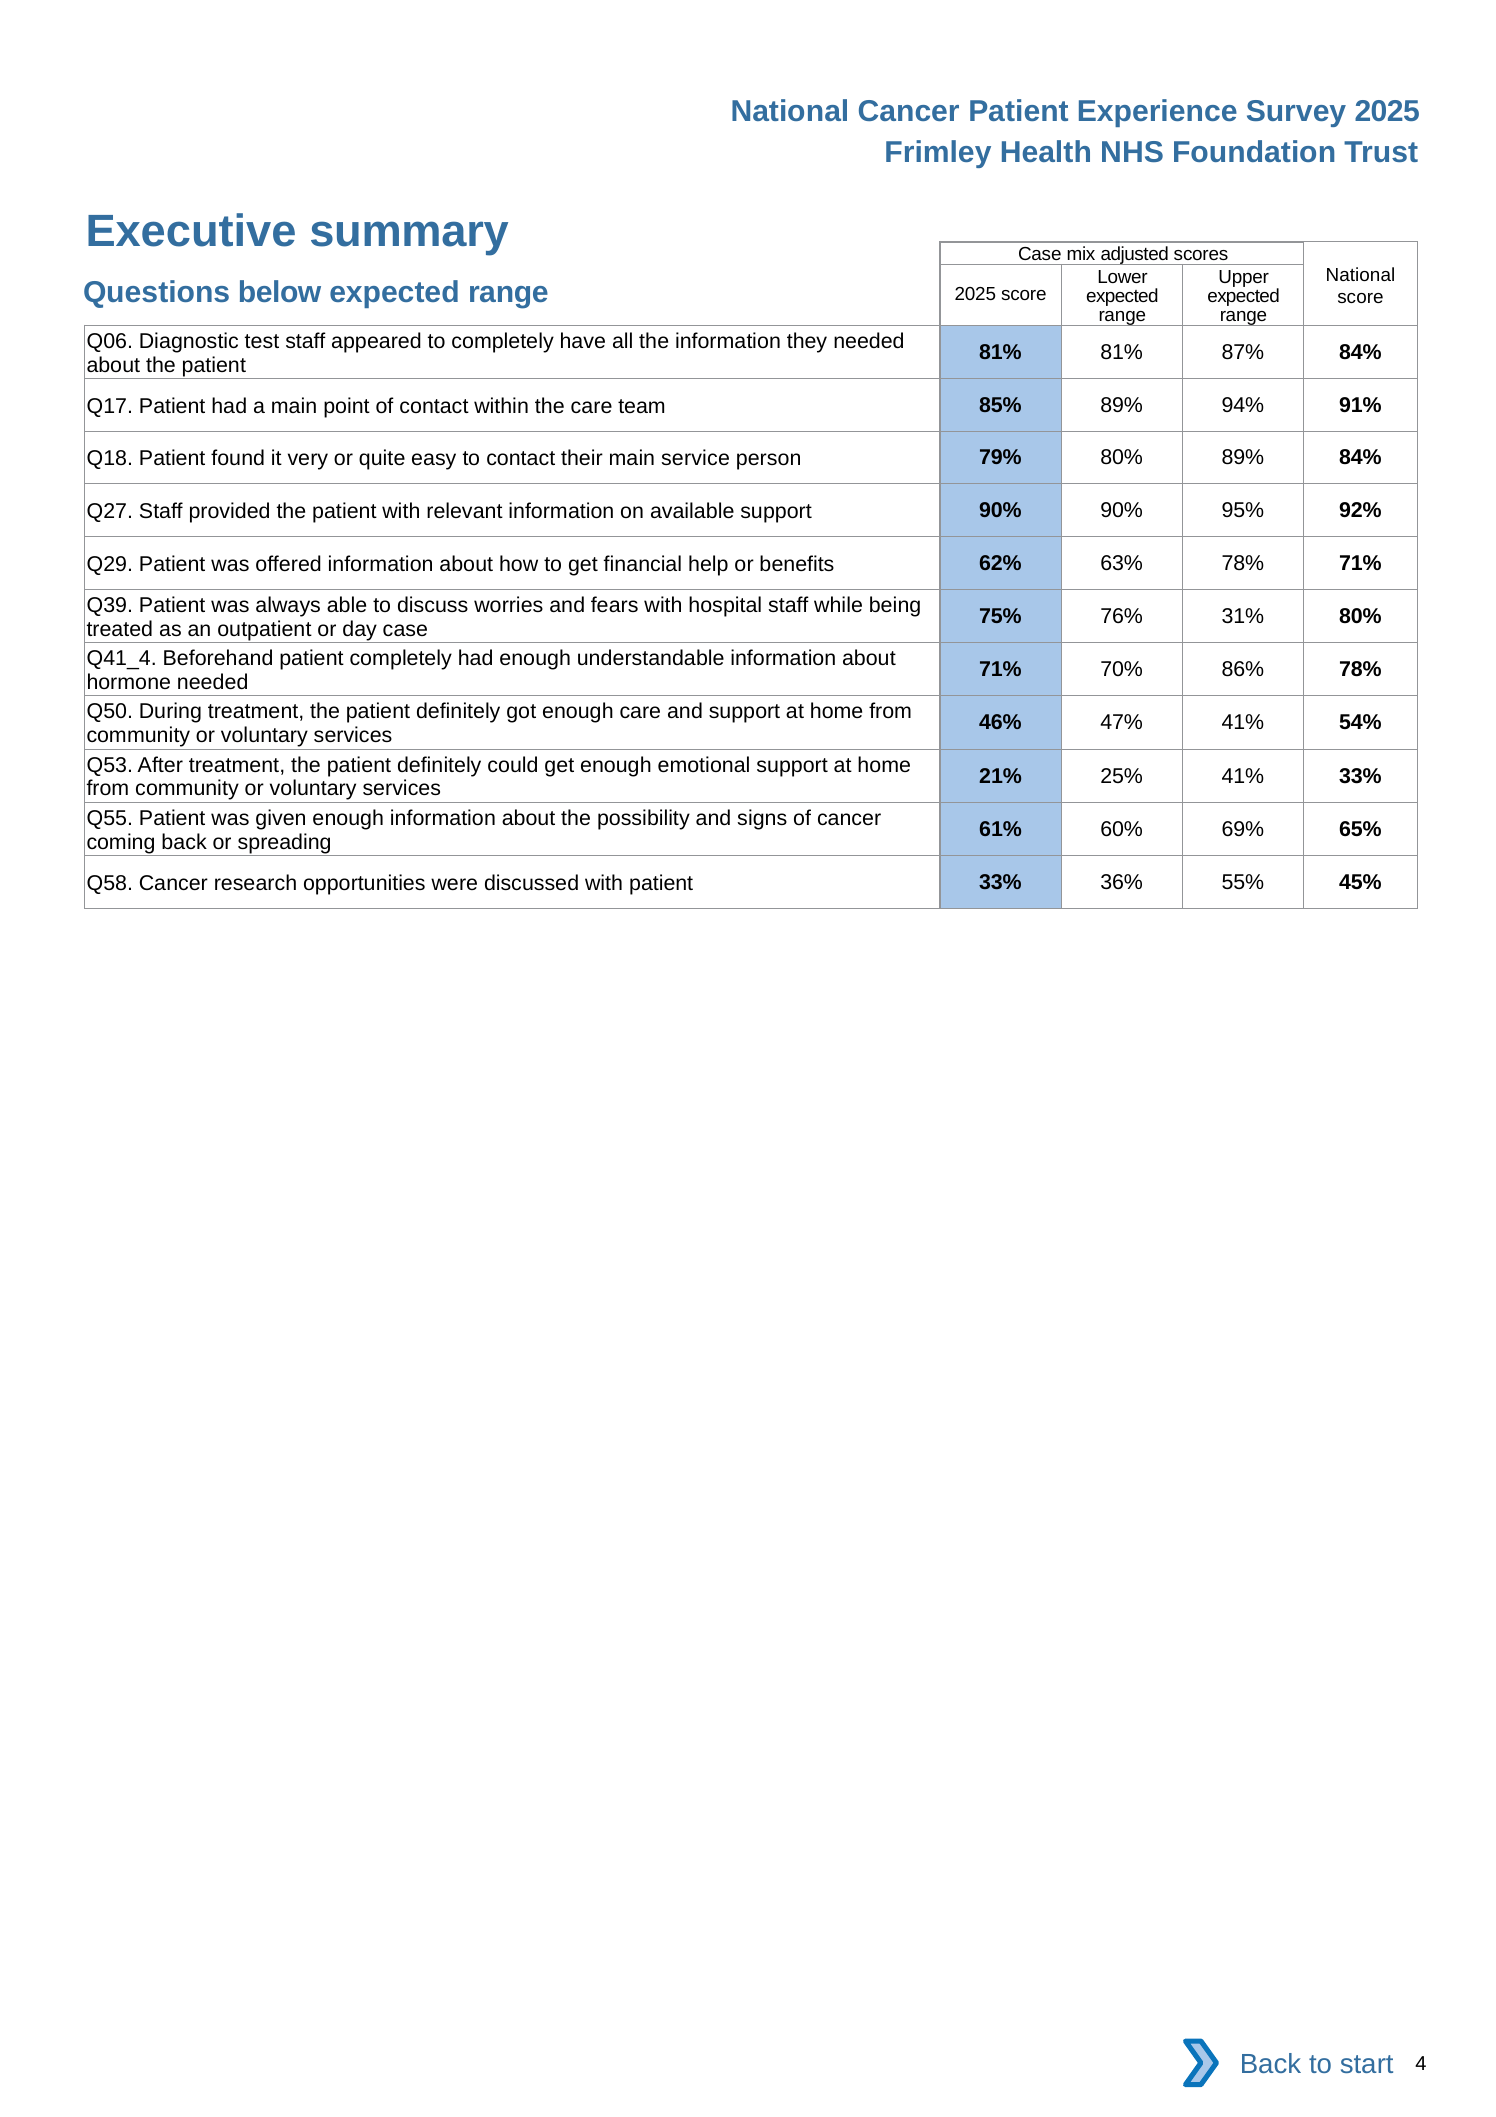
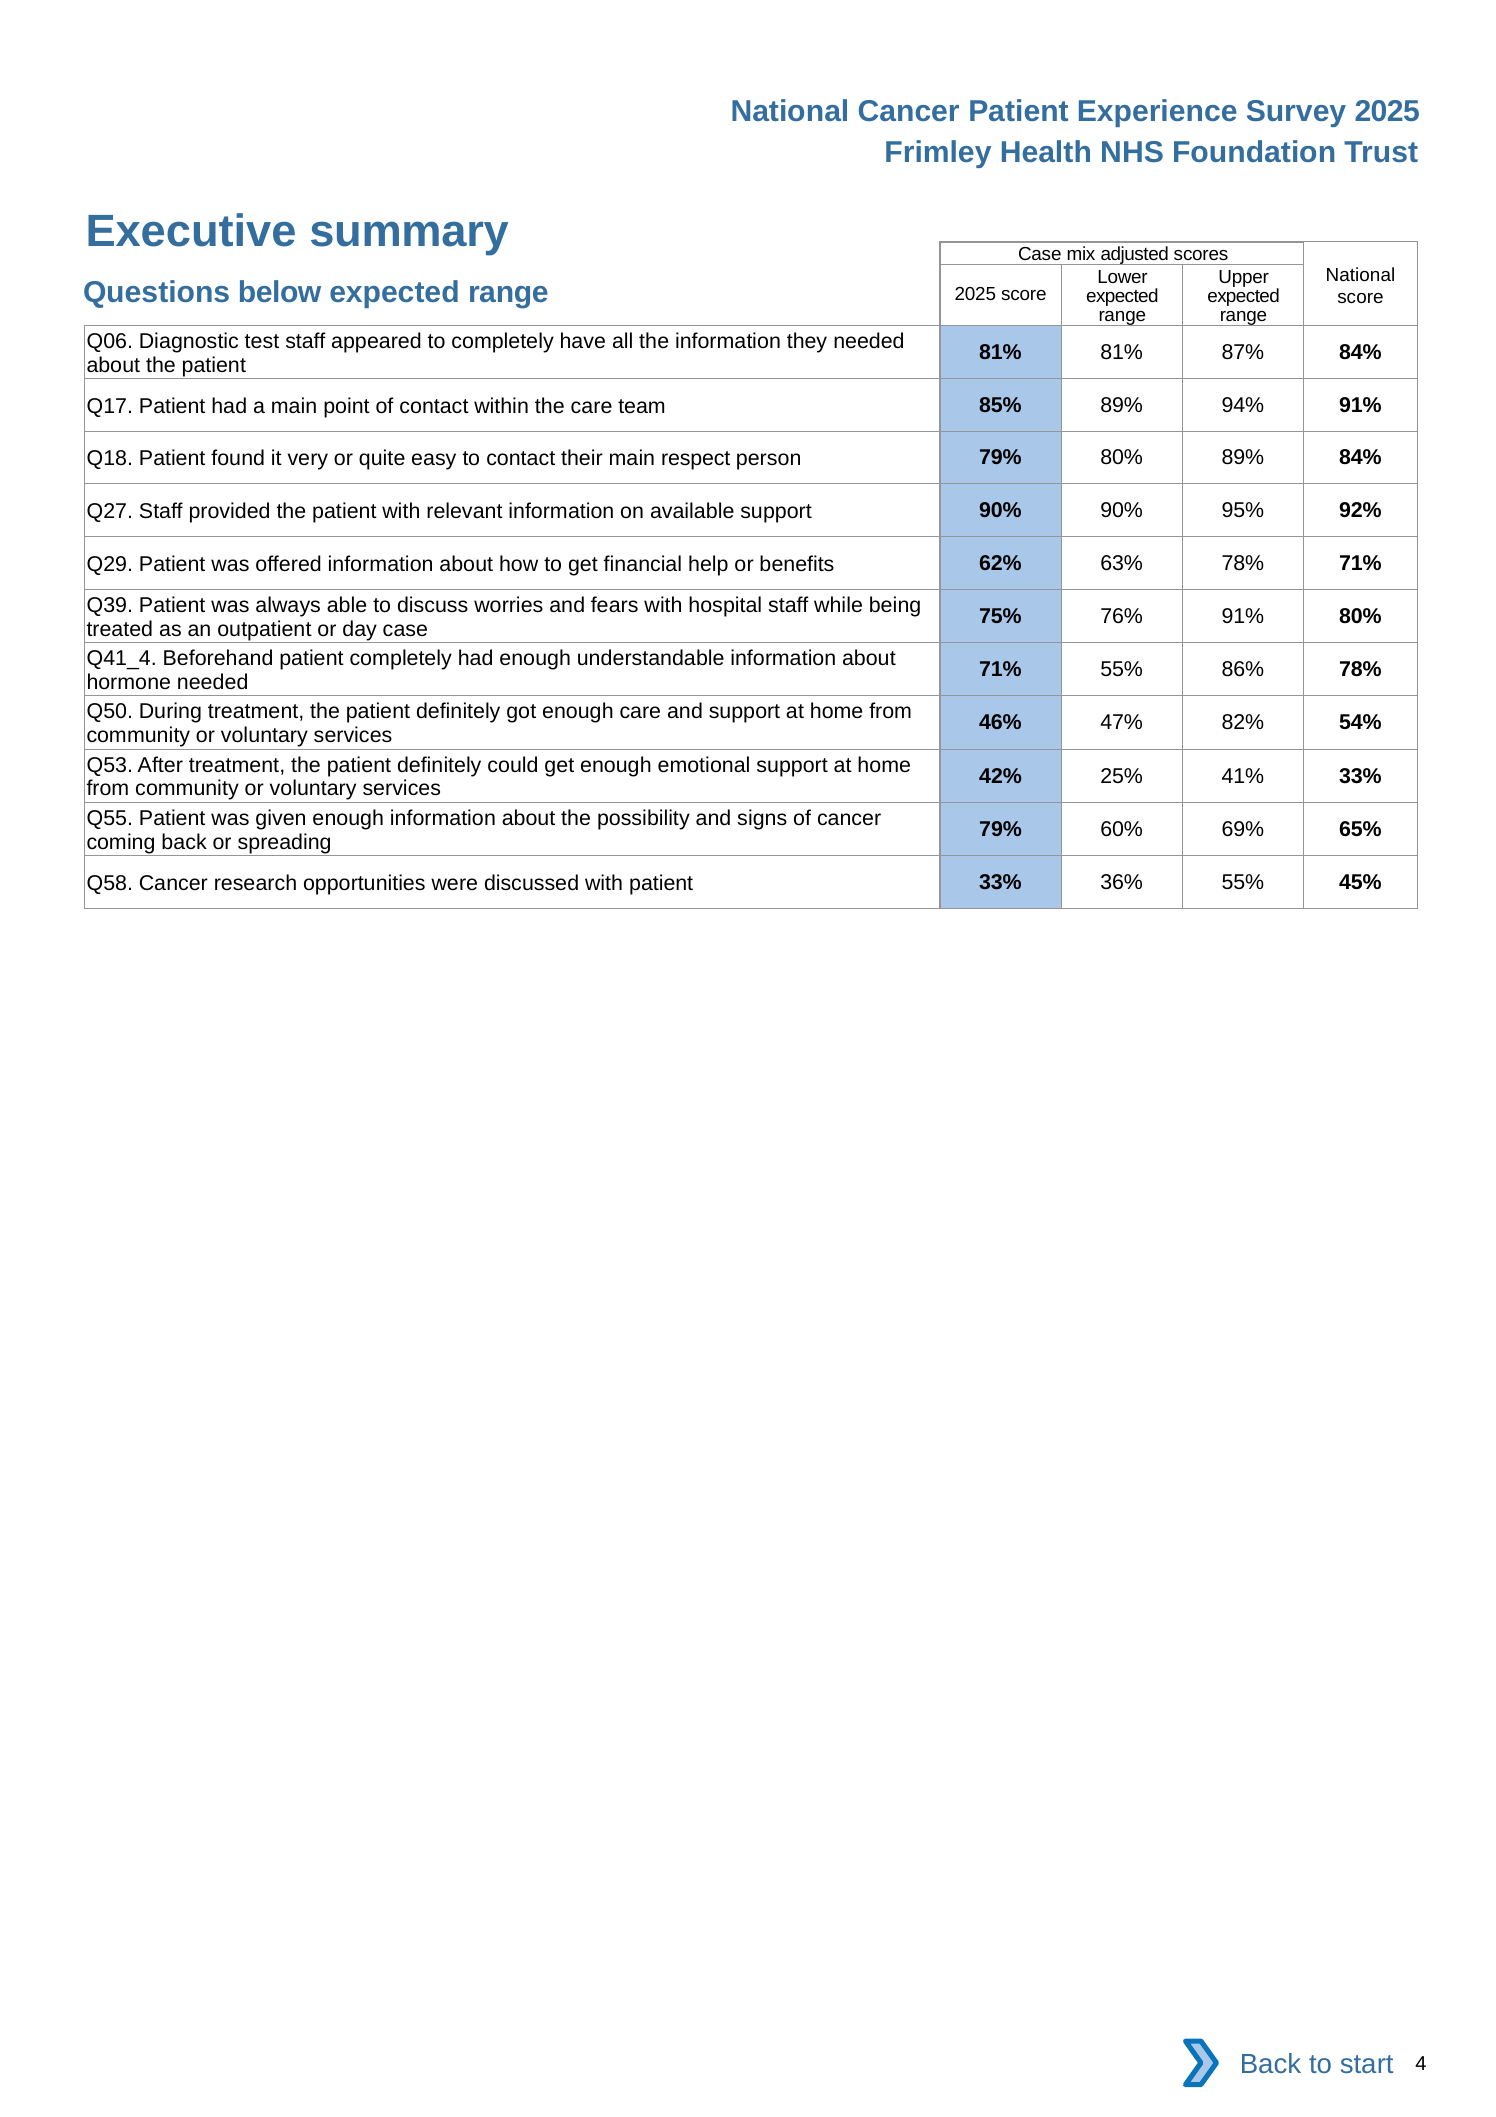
service: service -> respect
76% 31%: 31% -> 91%
71% 70%: 70% -> 55%
47% 41%: 41% -> 82%
21%: 21% -> 42%
61% at (1001, 829): 61% -> 79%
